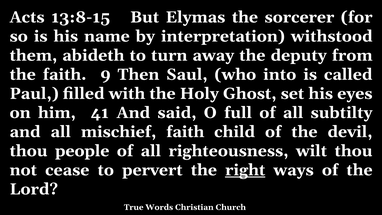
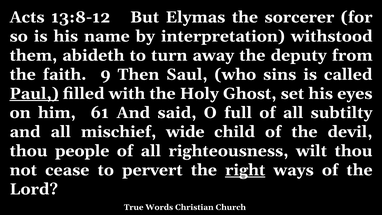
13:8-15: 13:8-15 -> 13:8-12
into: into -> sins
Paul underline: none -> present
41: 41 -> 61
mischief faith: faith -> wide
